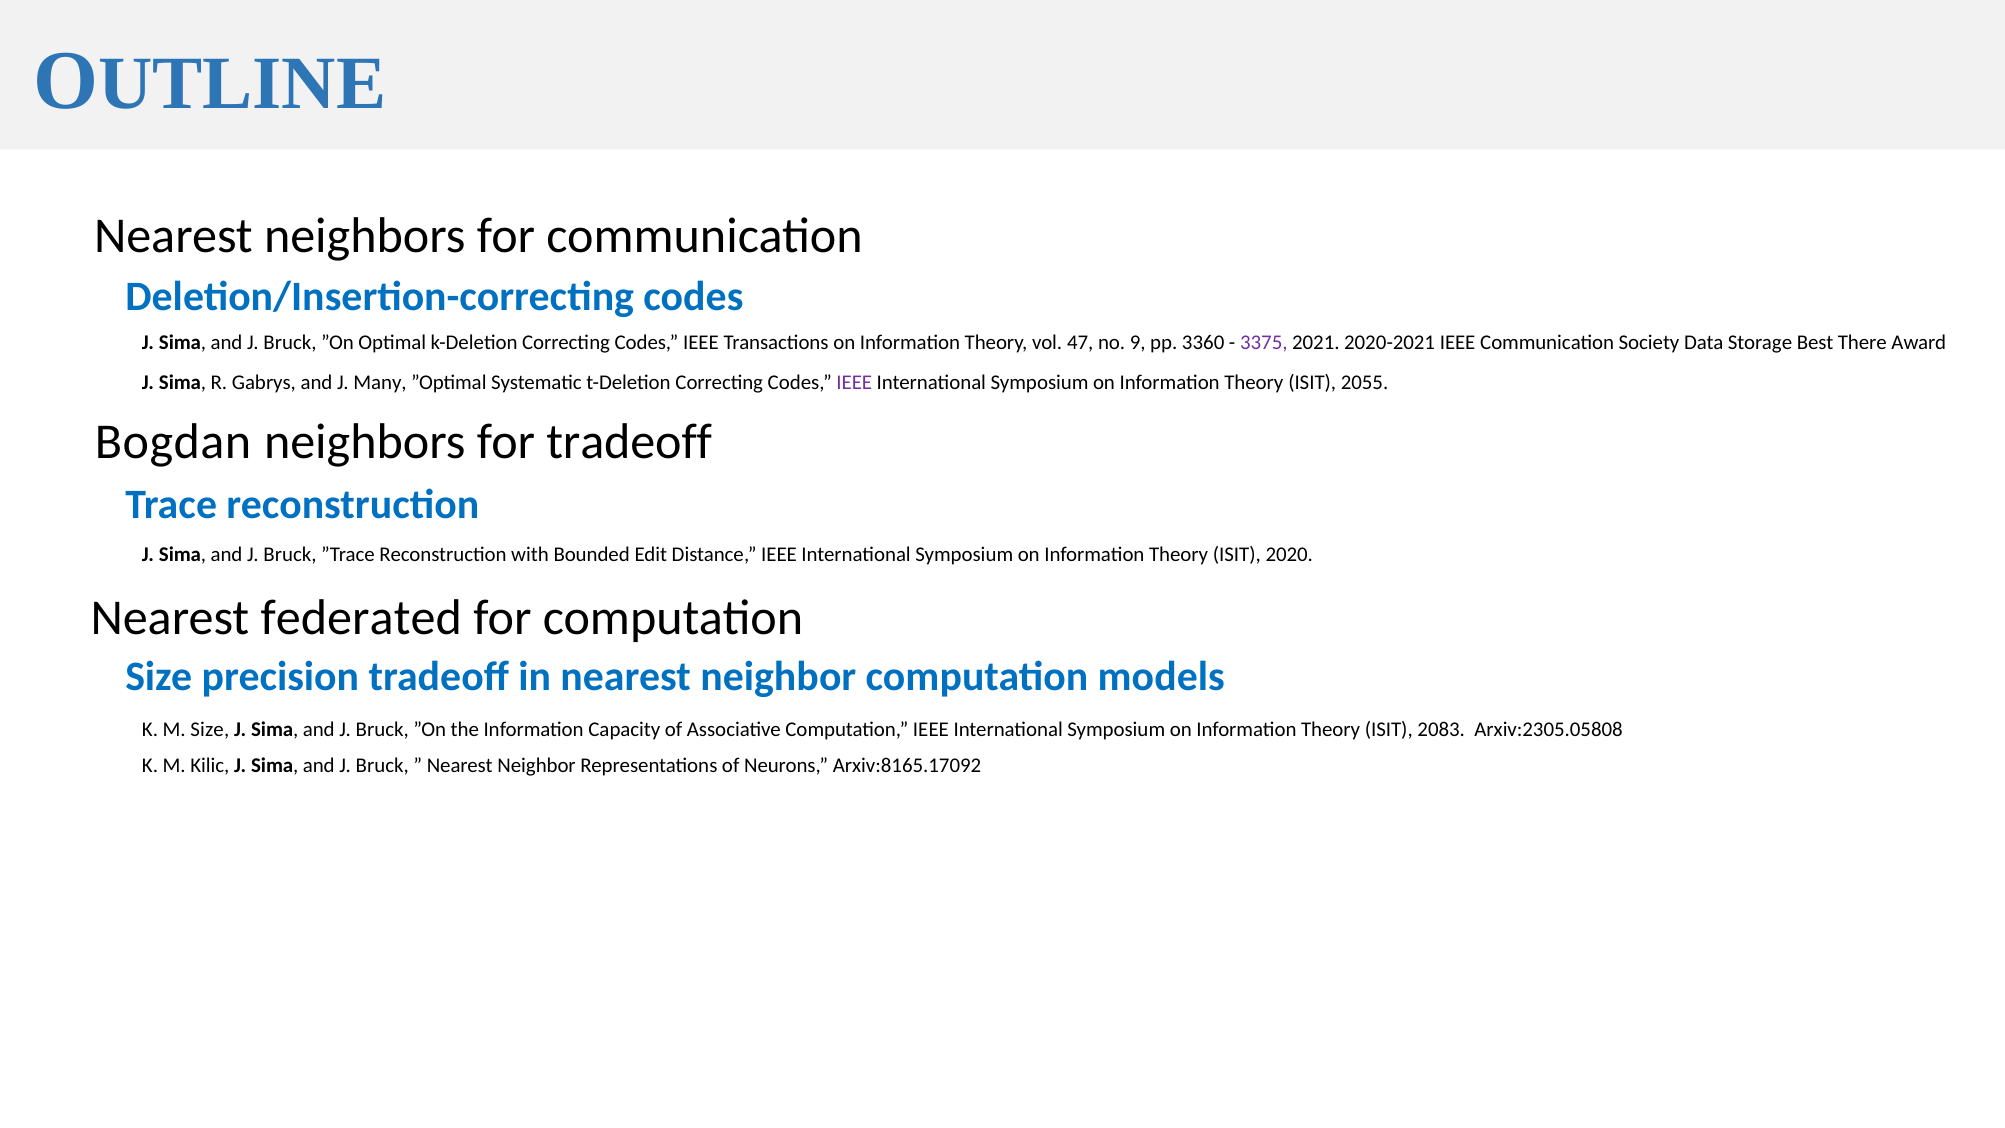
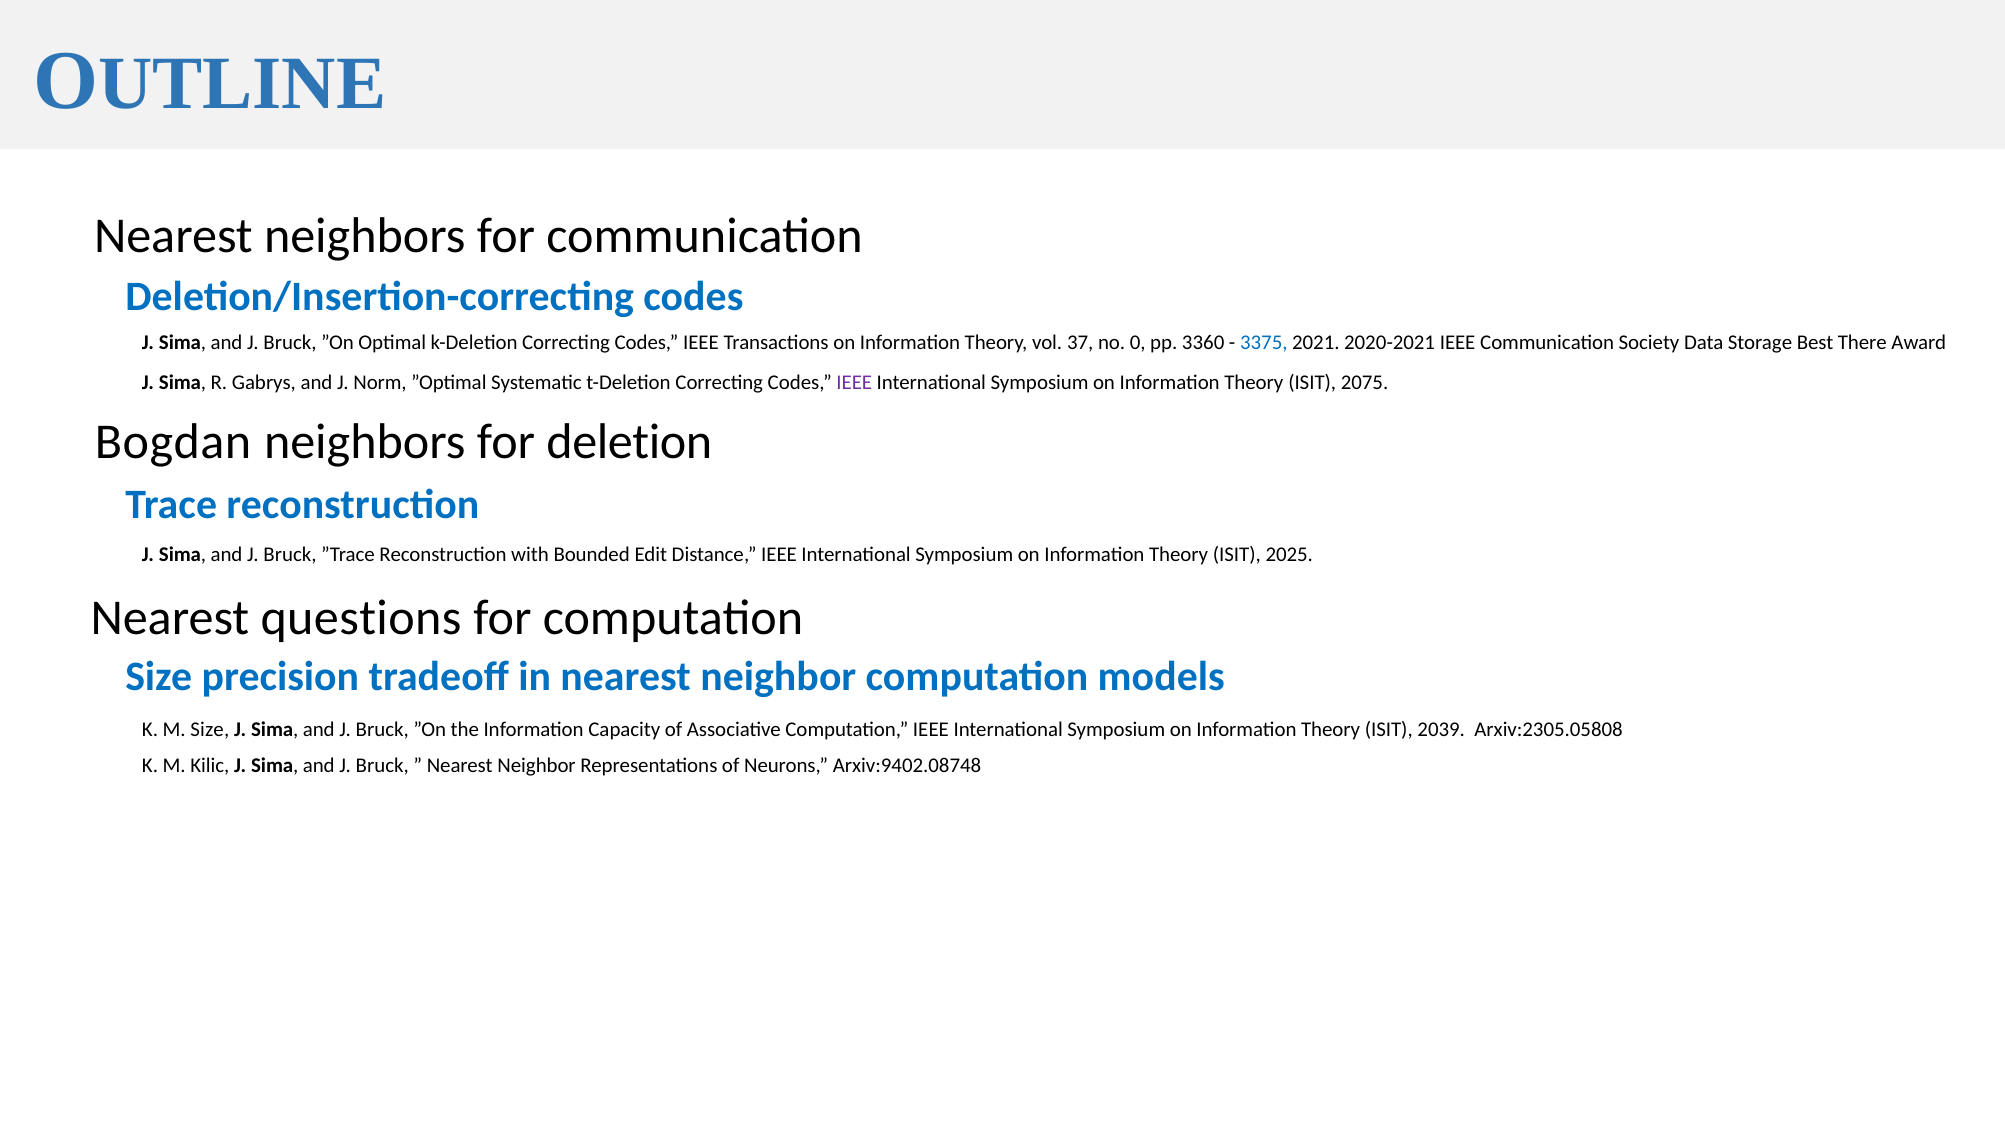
47: 47 -> 37
9: 9 -> 0
3375 colour: purple -> blue
Many: Many -> Norm
2055: 2055 -> 2075
for tradeoff: tradeoff -> deletion
2020: 2020 -> 2025
federated: federated -> questions
2083: 2083 -> 2039
Arxiv:8165.17092: Arxiv:8165.17092 -> Arxiv:9402.08748
